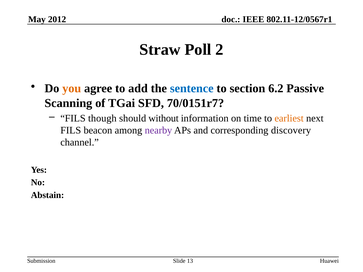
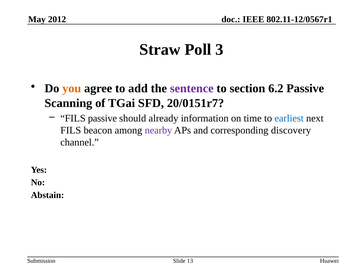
2: 2 -> 3
sentence colour: blue -> purple
70/0151r7: 70/0151r7 -> 20/0151r7
FILS though: though -> passive
without: without -> already
earliest colour: orange -> blue
